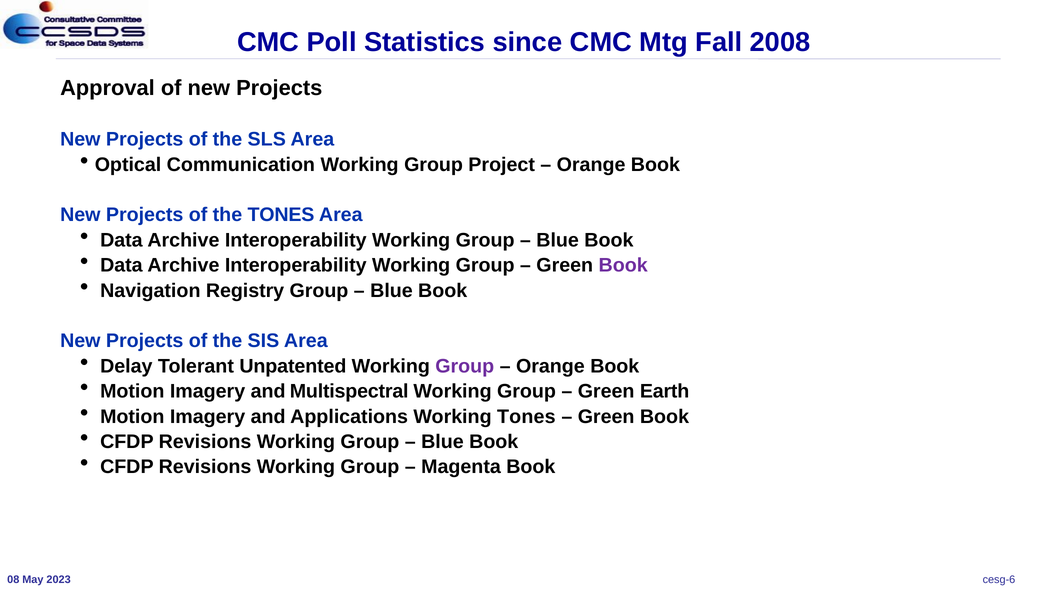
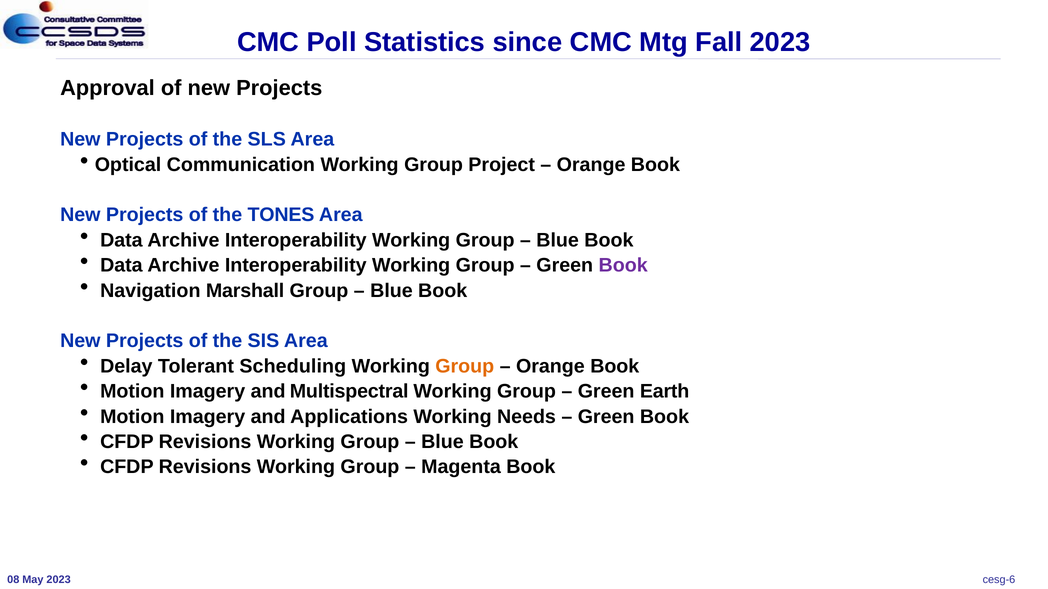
Fall 2008: 2008 -> 2023
Registry: Registry -> Marshall
Unpatented: Unpatented -> Scheduling
Group at (465, 366) colour: purple -> orange
Working Tones: Tones -> Needs
